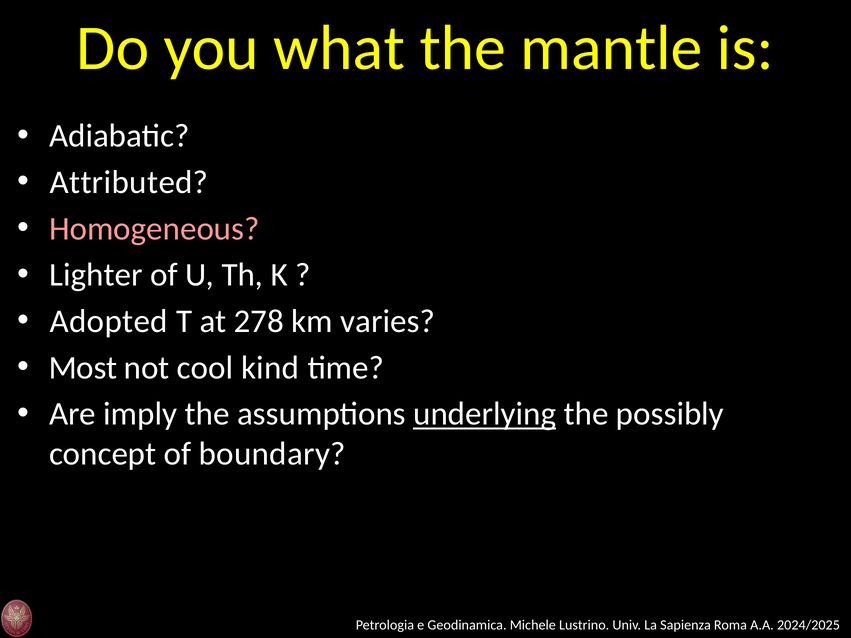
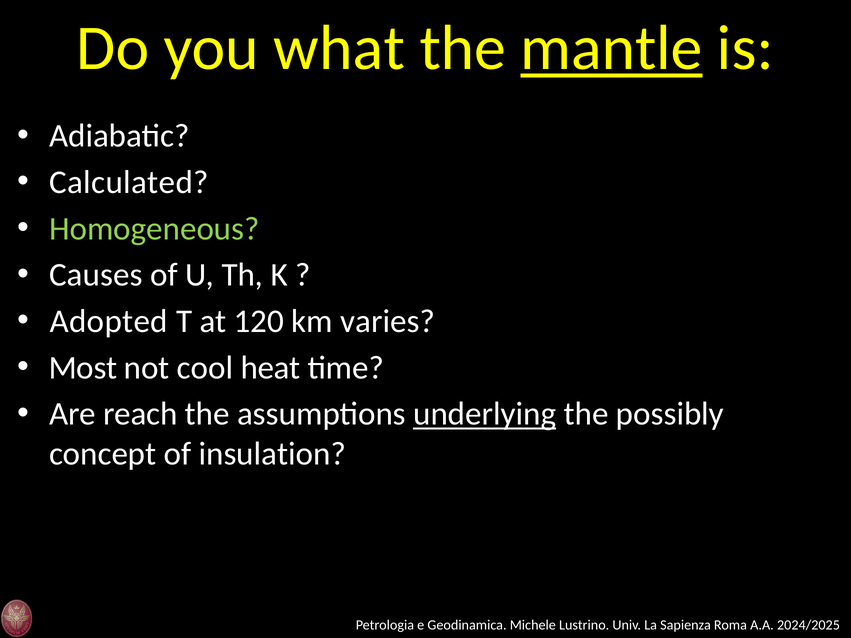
mantle underline: none -> present
Attributed: Attributed -> Calculated
Homogeneous colour: pink -> light green
Lighter: Lighter -> Causes
278: 278 -> 120
kind: kind -> heat
imply: imply -> reach
boundary: boundary -> insulation
